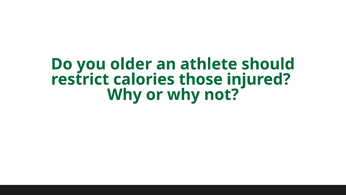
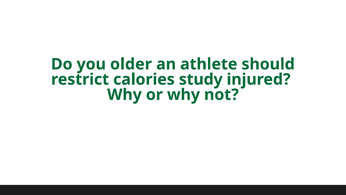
those: those -> study
